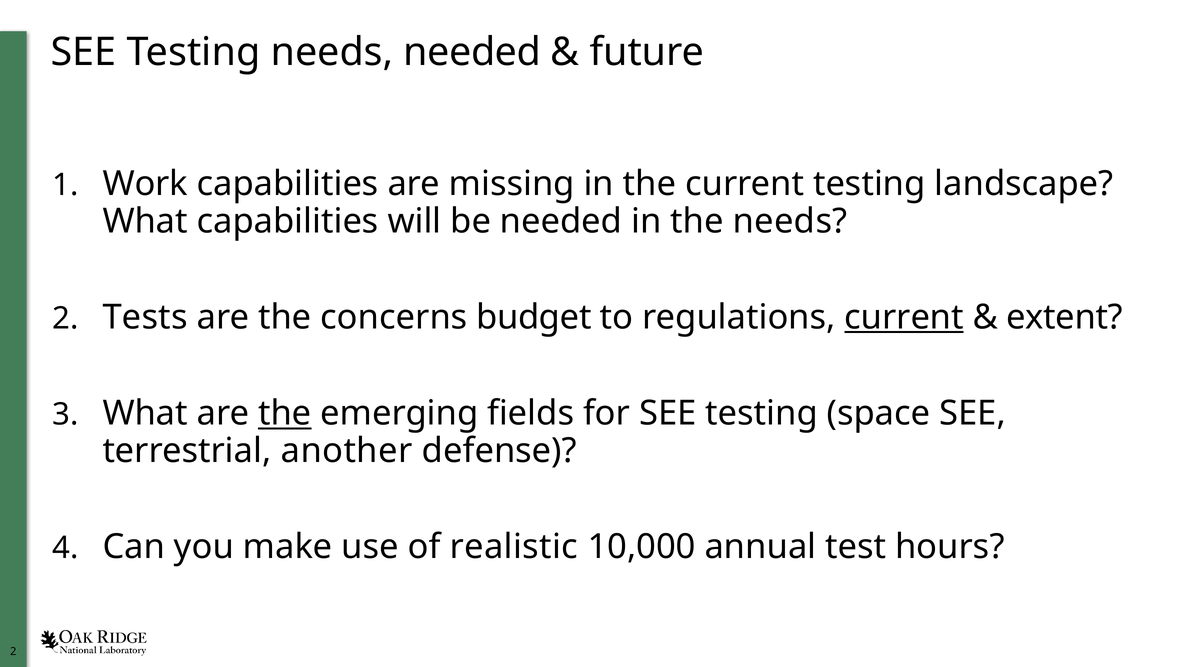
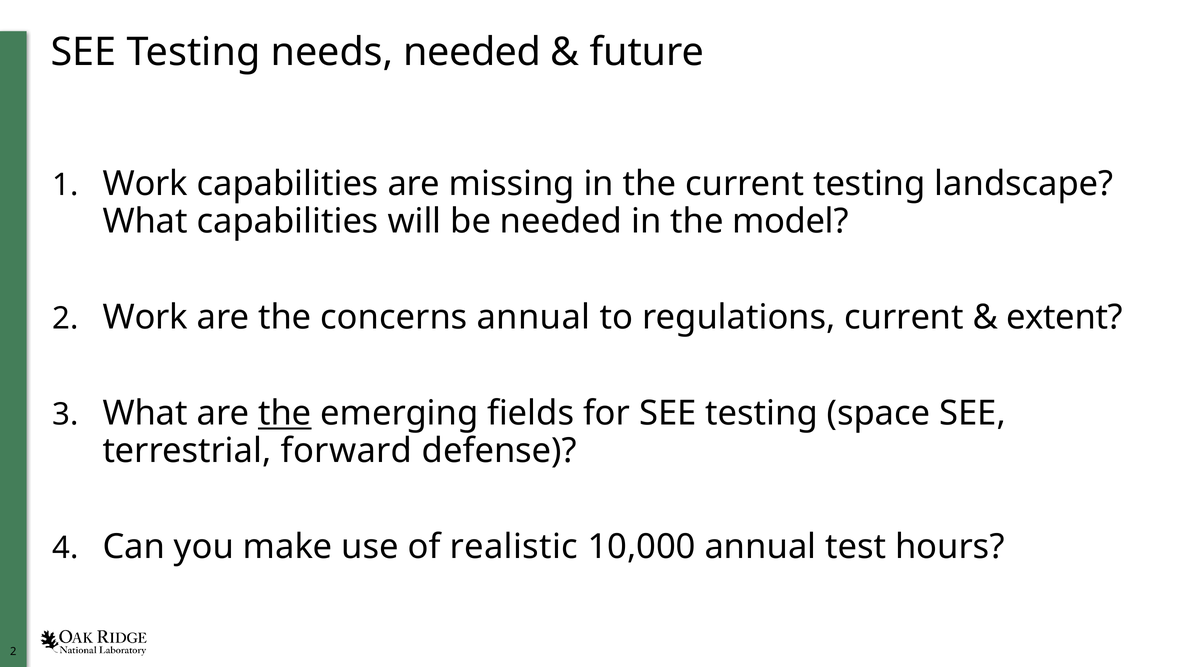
the needs: needs -> model
Tests at (145, 317): Tests -> Work
concerns budget: budget -> annual
current at (904, 317) underline: present -> none
another: another -> forward
